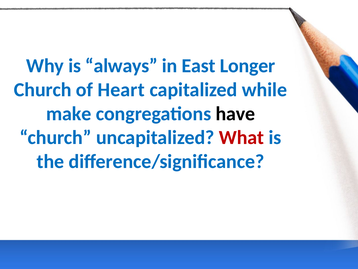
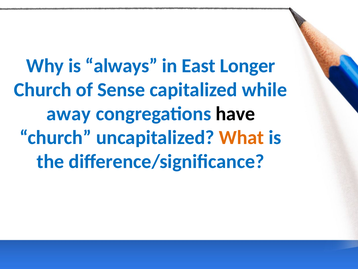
Heart: Heart -> Sense
make: make -> away
What colour: red -> orange
